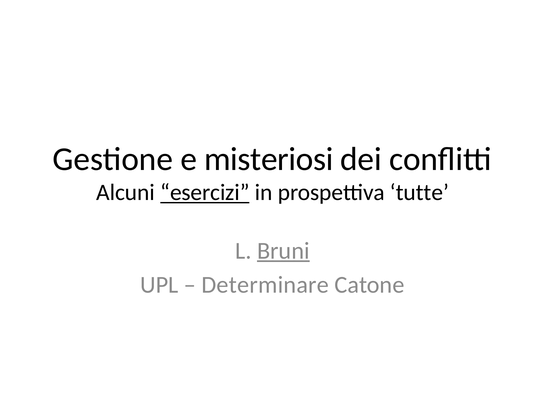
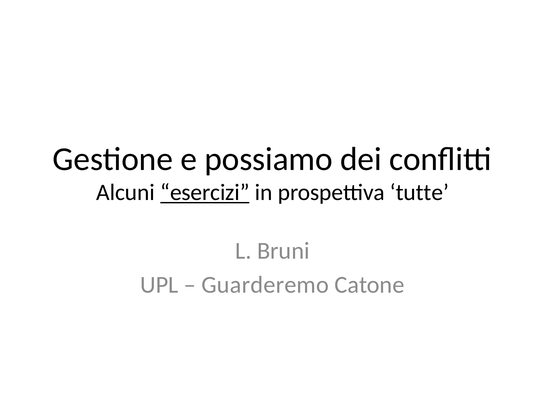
misteriosi: misteriosi -> possiamo
Bruni underline: present -> none
Determinare: Determinare -> Guarderemo
